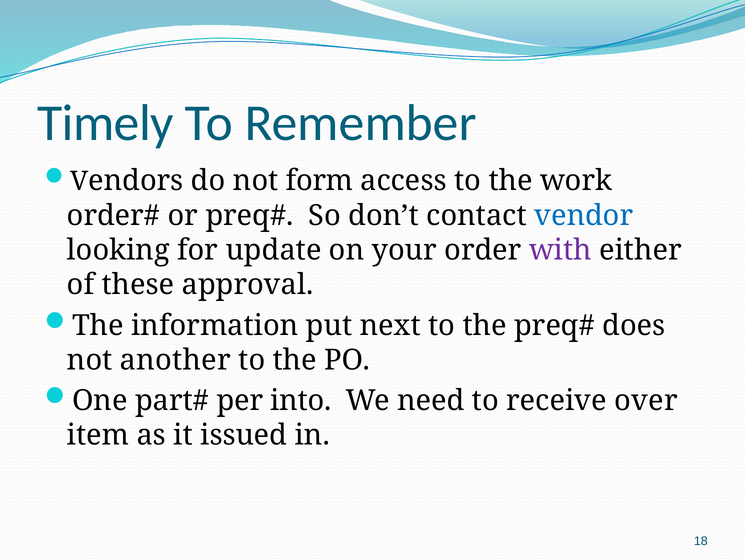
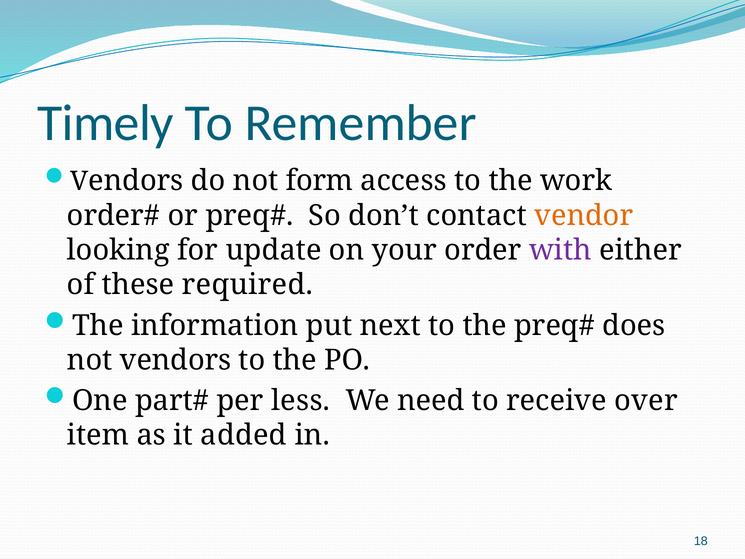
vendor colour: blue -> orange
approval: approval -> required
not another: another -> vendors
into: into -> less
issued: issued -> added
